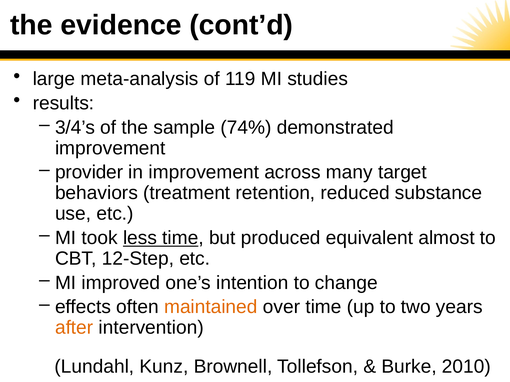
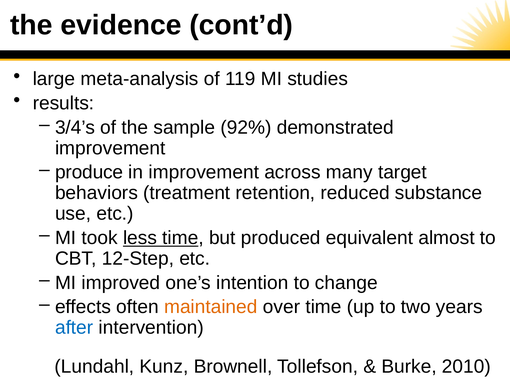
74%: 74% -> 92%
provider: provider -> produce
after colour: orange -> blue
